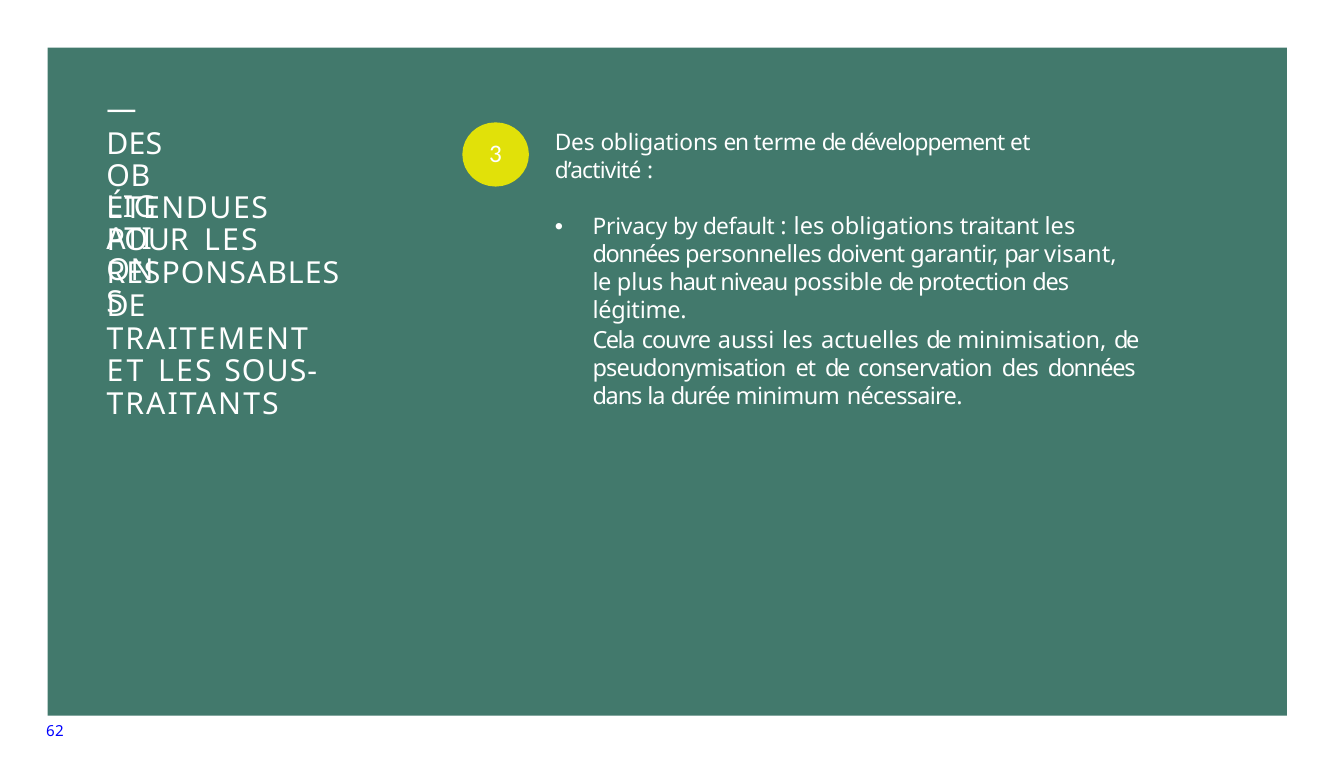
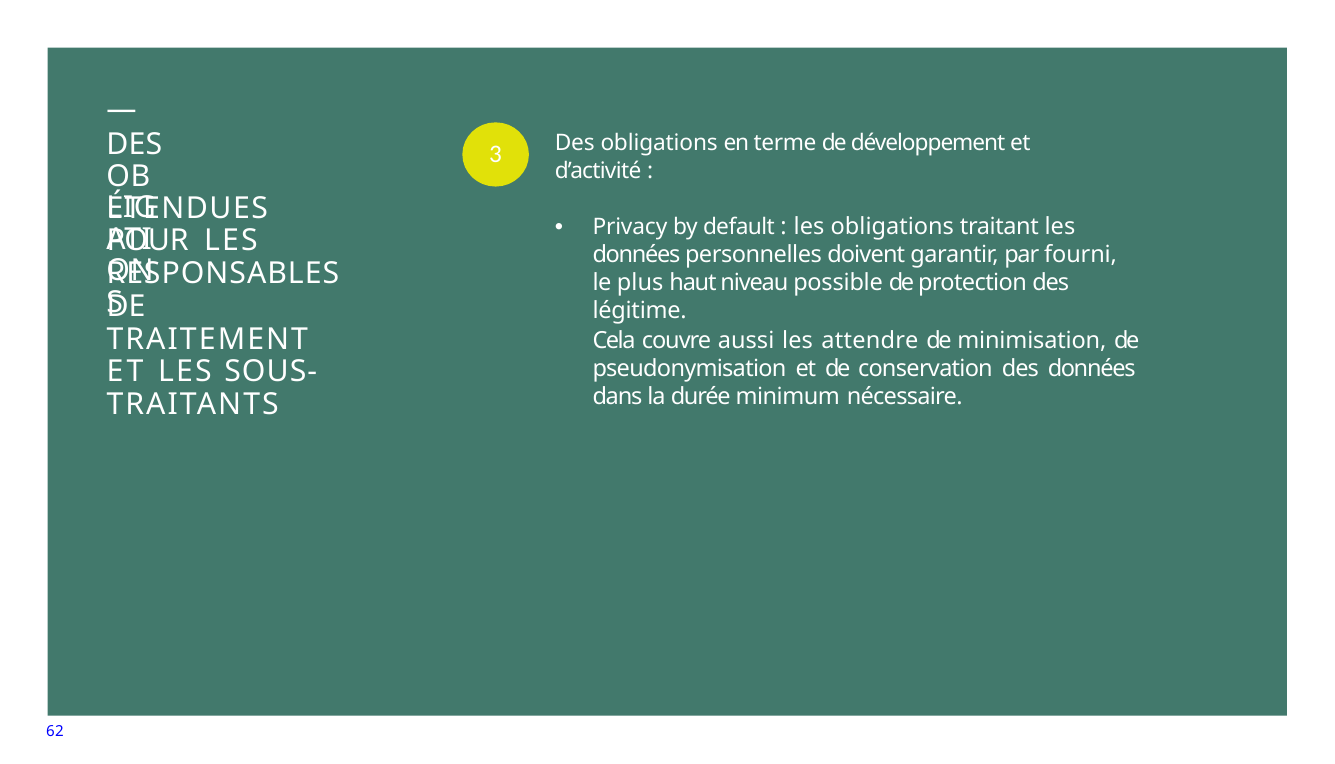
visant: visant -> fourni
actuelles: actuelles -> attendre
